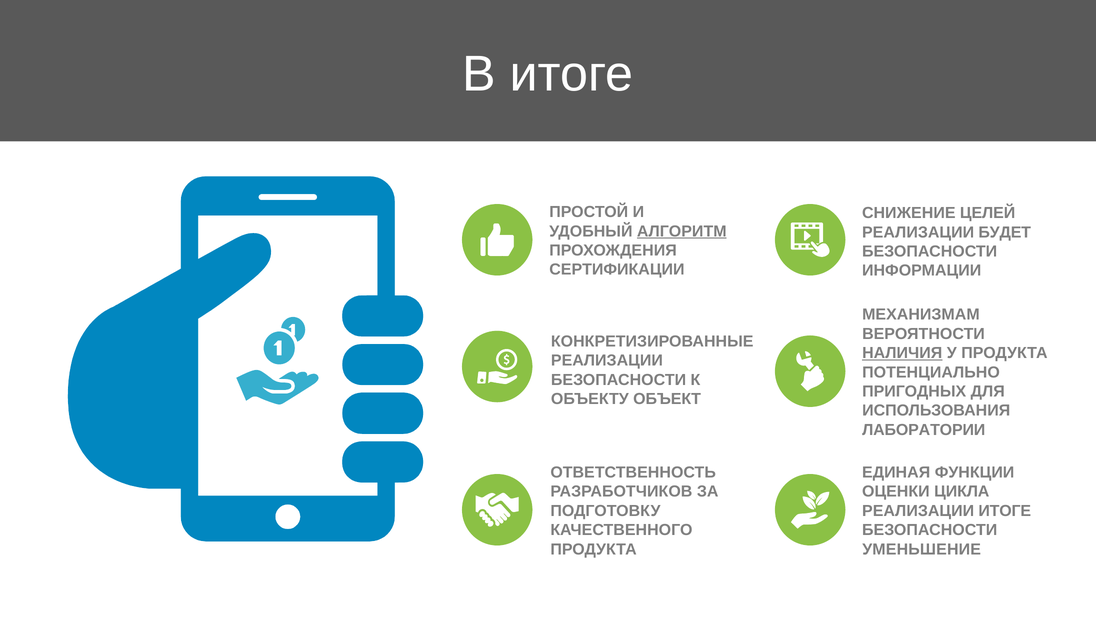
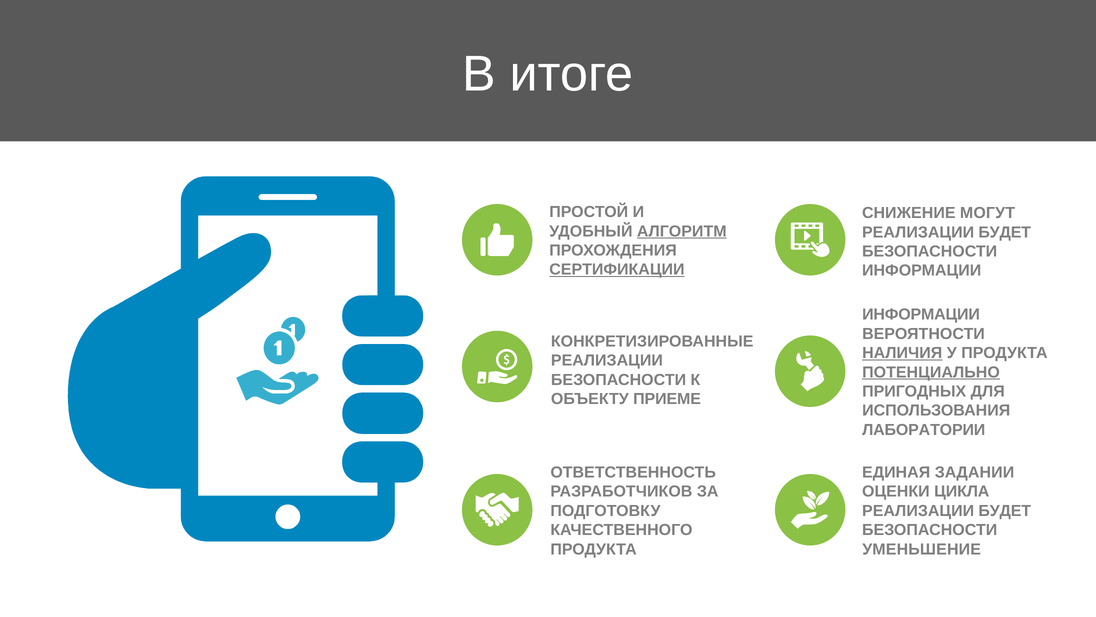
ЦЕЛЕЙ: ЦЕЛЕЙ -> МОГУТ
СЕРТИФИКАЦИИ underline: none -> present
МЕХАНИЗМАМ at (921, 314): МЕХАНИЗМАМ -> ИНФОРМАЦИИ
ПОТЕНЦИАЛЬНО underline: none -> present
ОБЪЕКТ: ОБЪЕКТ -> ПРИЕМЕ
ФУНКЦИИ: ФУНКЦИИ -> ЗАДАНИИ
ИТОГЕ at (1005, 510): ИТОГЕ -> БУДЕТ
